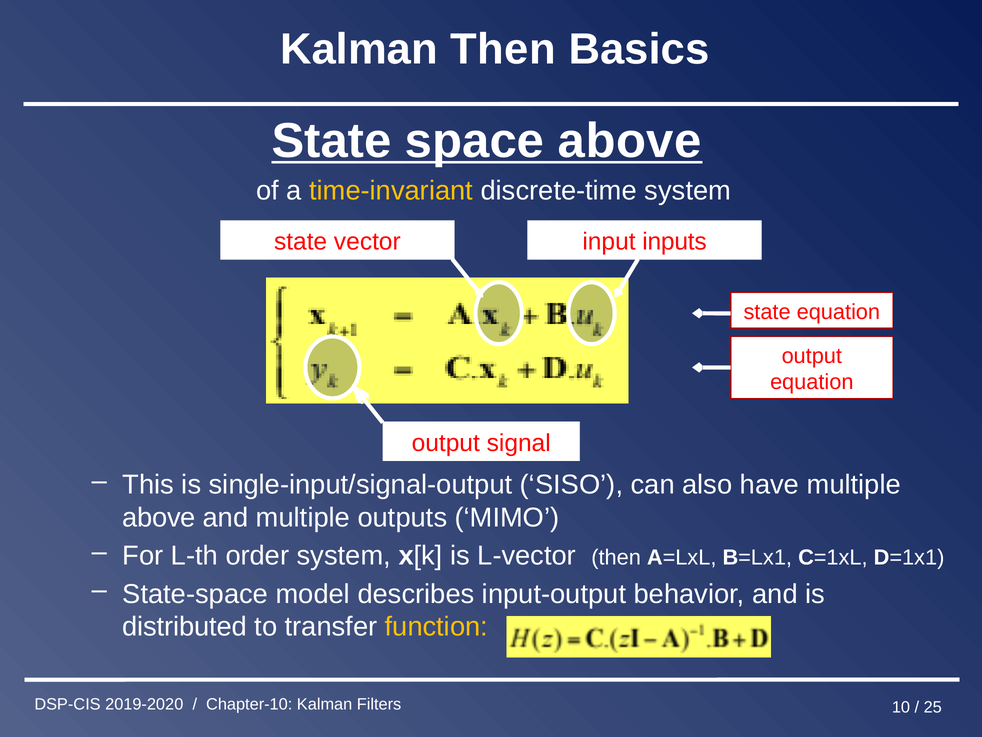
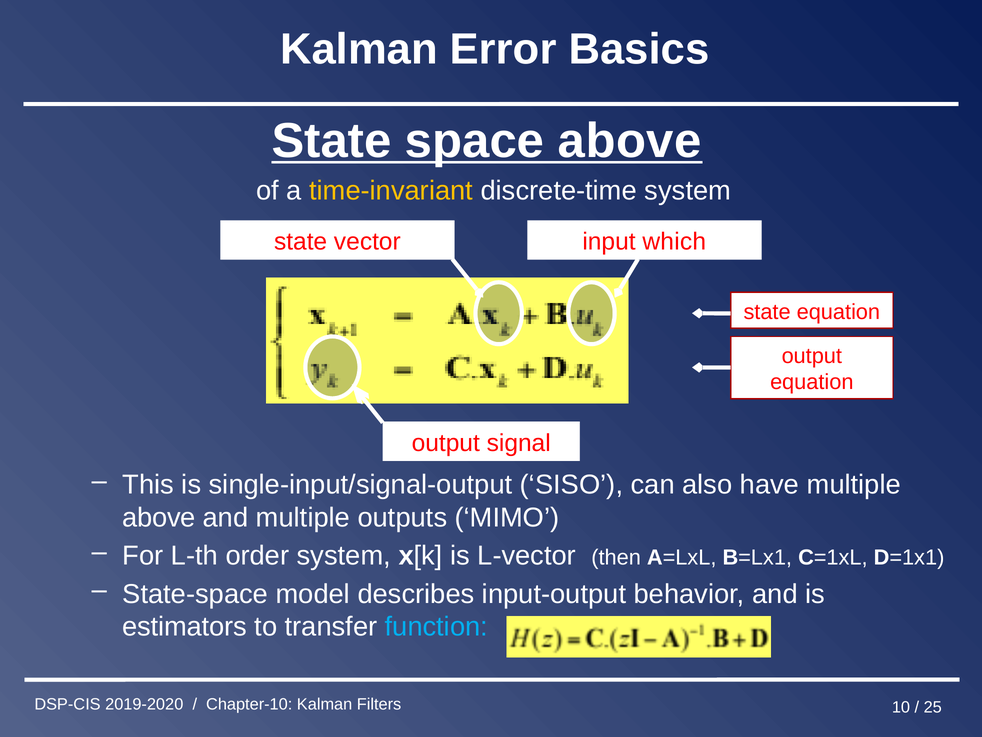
Kalman Then: Then -> Error
inputs: inputs -> which
distributed: distributed -> estimators
function colour: yellow -> light blue
